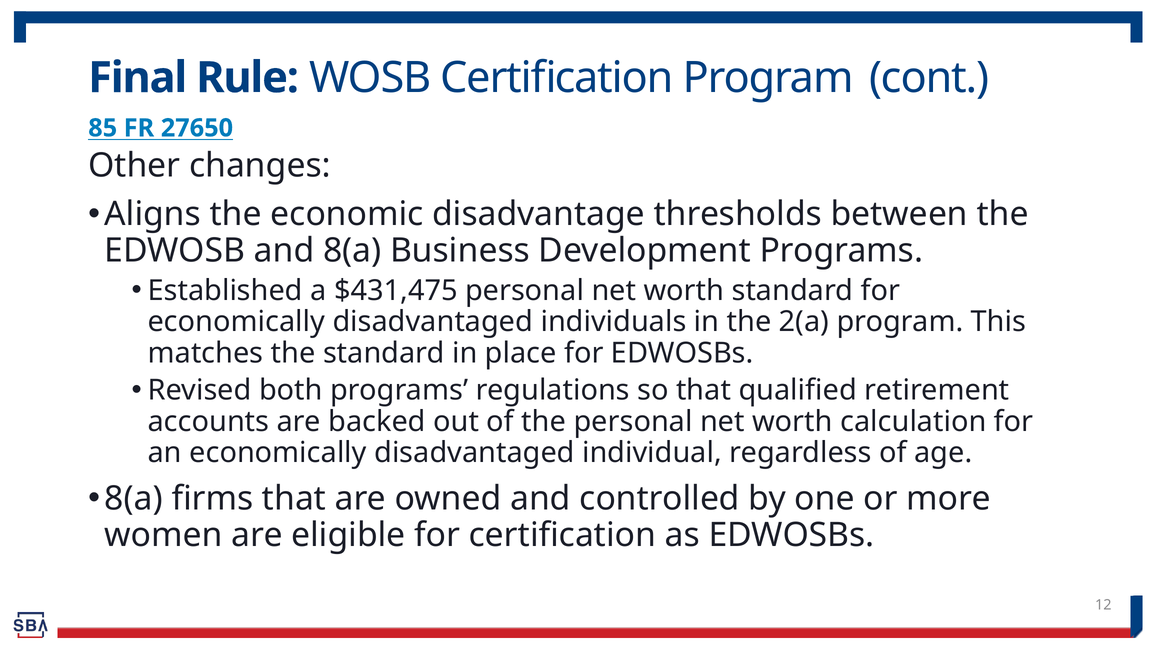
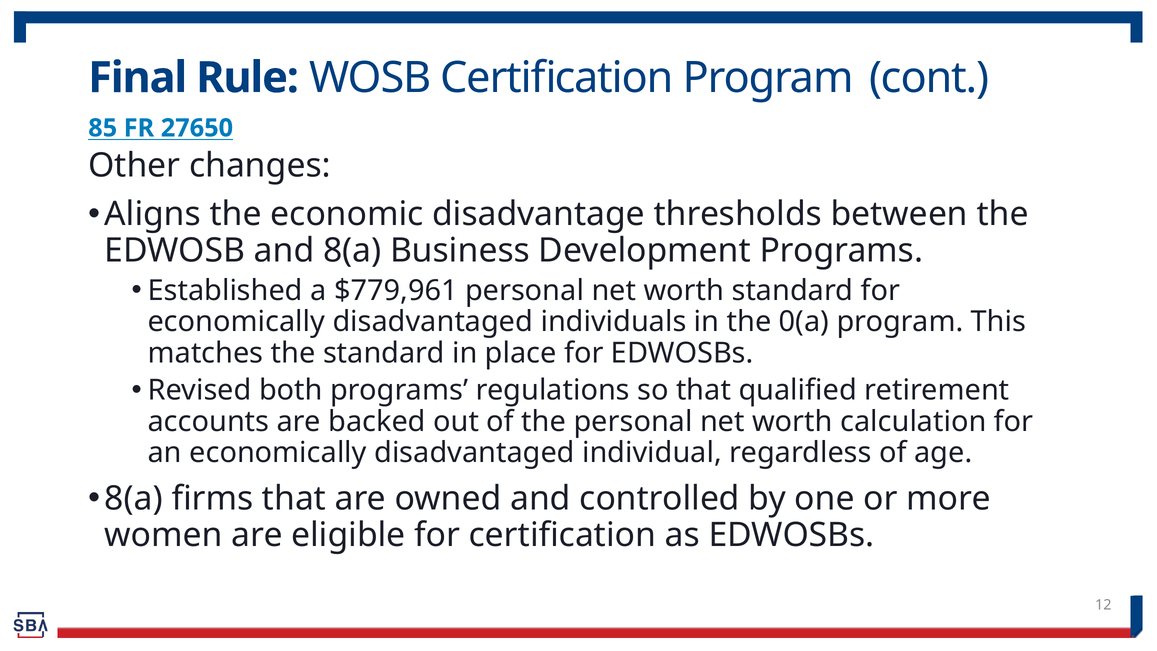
$431,475: $431,475 -> $779,961
2(a: 2(a -> 0(a
